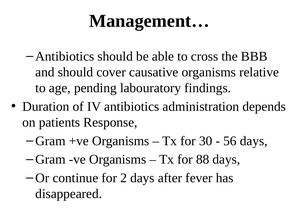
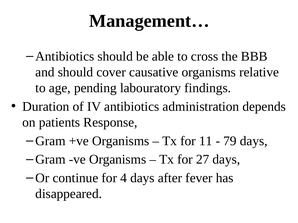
30: 30 -> 11
56: 56 -> 79
88: 88 -> 27
2: 2 -> 4
